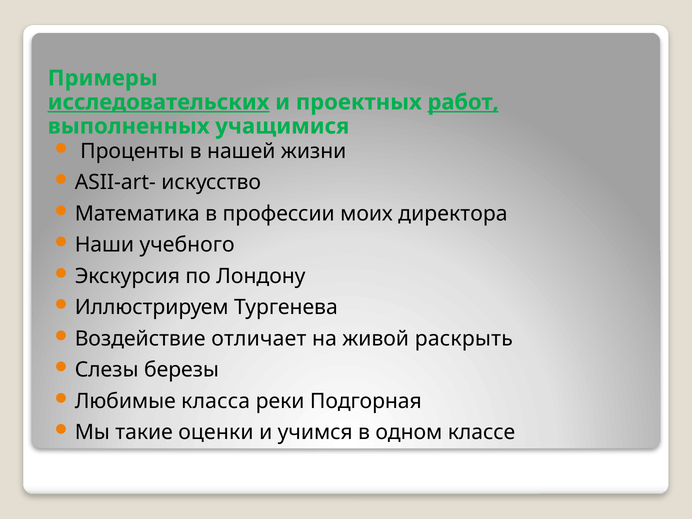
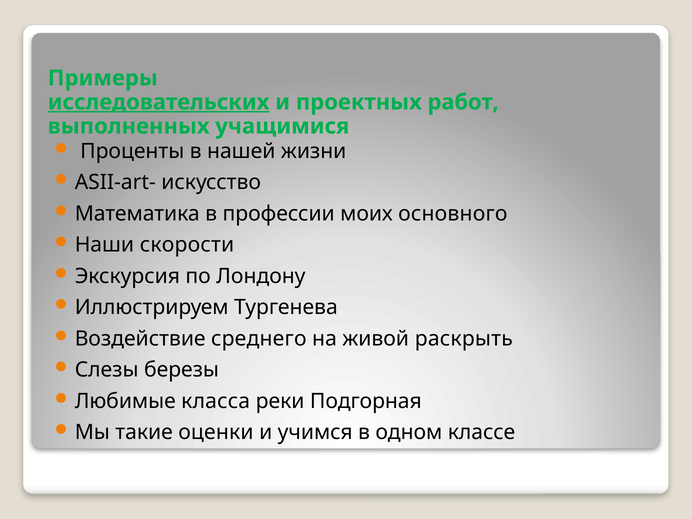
работ underline: present -> none
директора: директора -> основного
учебного: учебного -> скорости
отличает: отличает -> среднего
